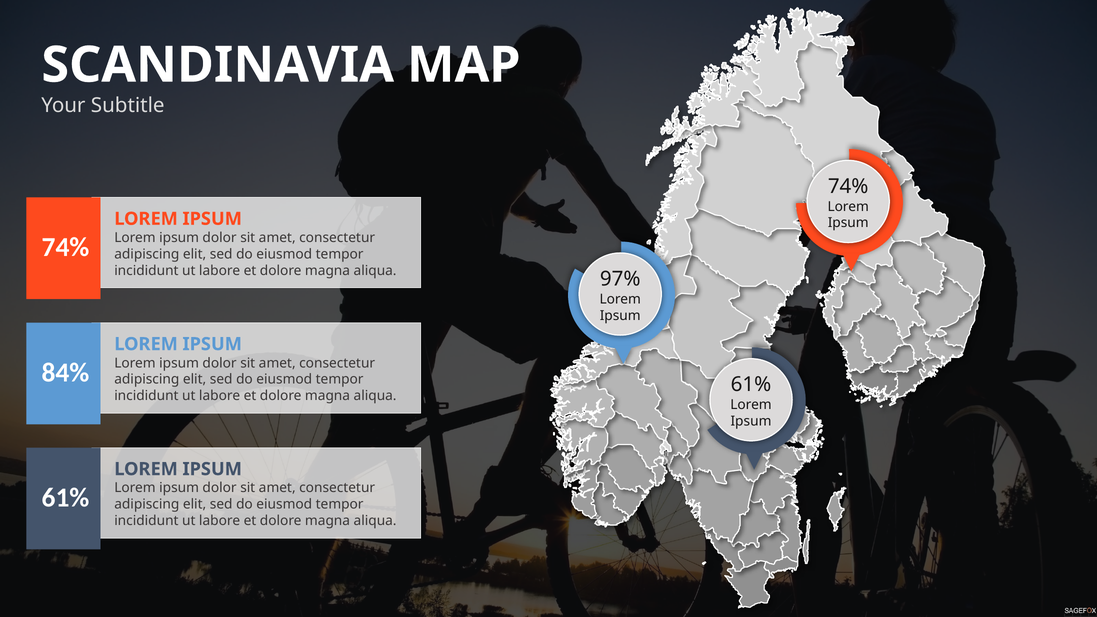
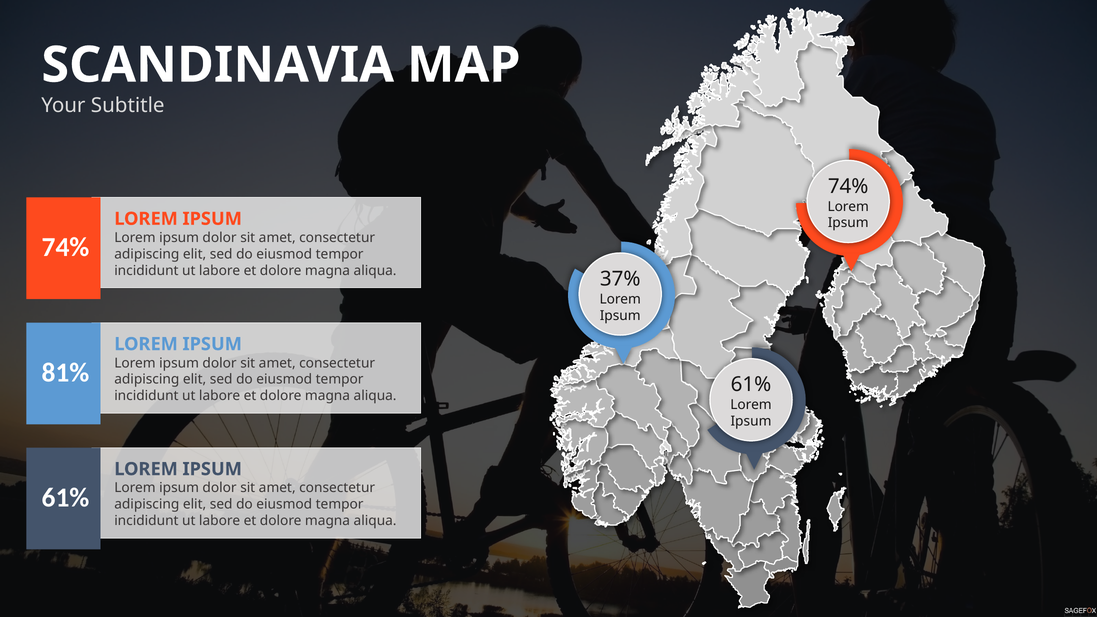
97%: 97% -> 37%
84%: 84% -> 81%
